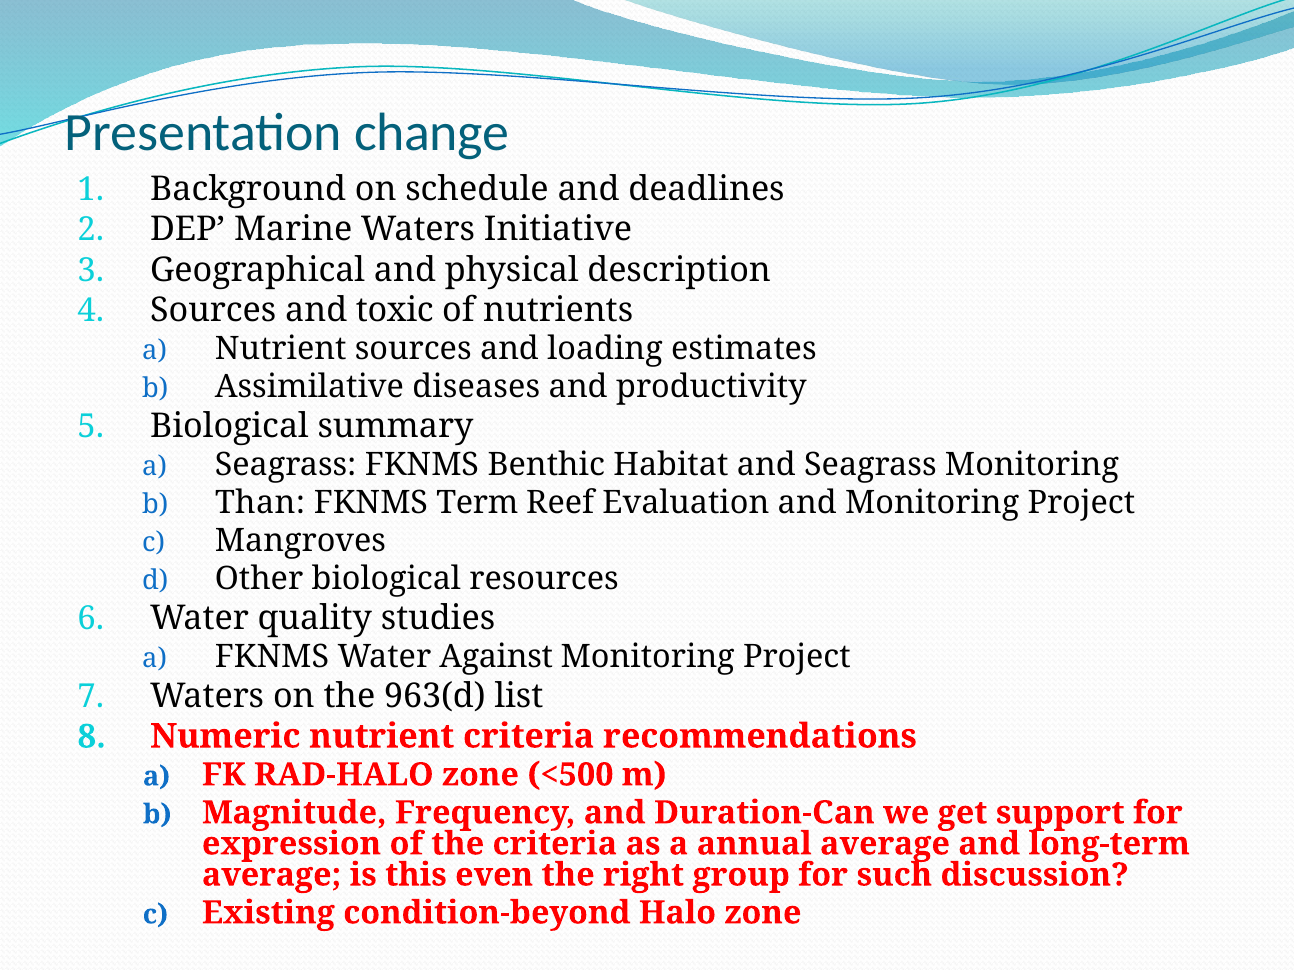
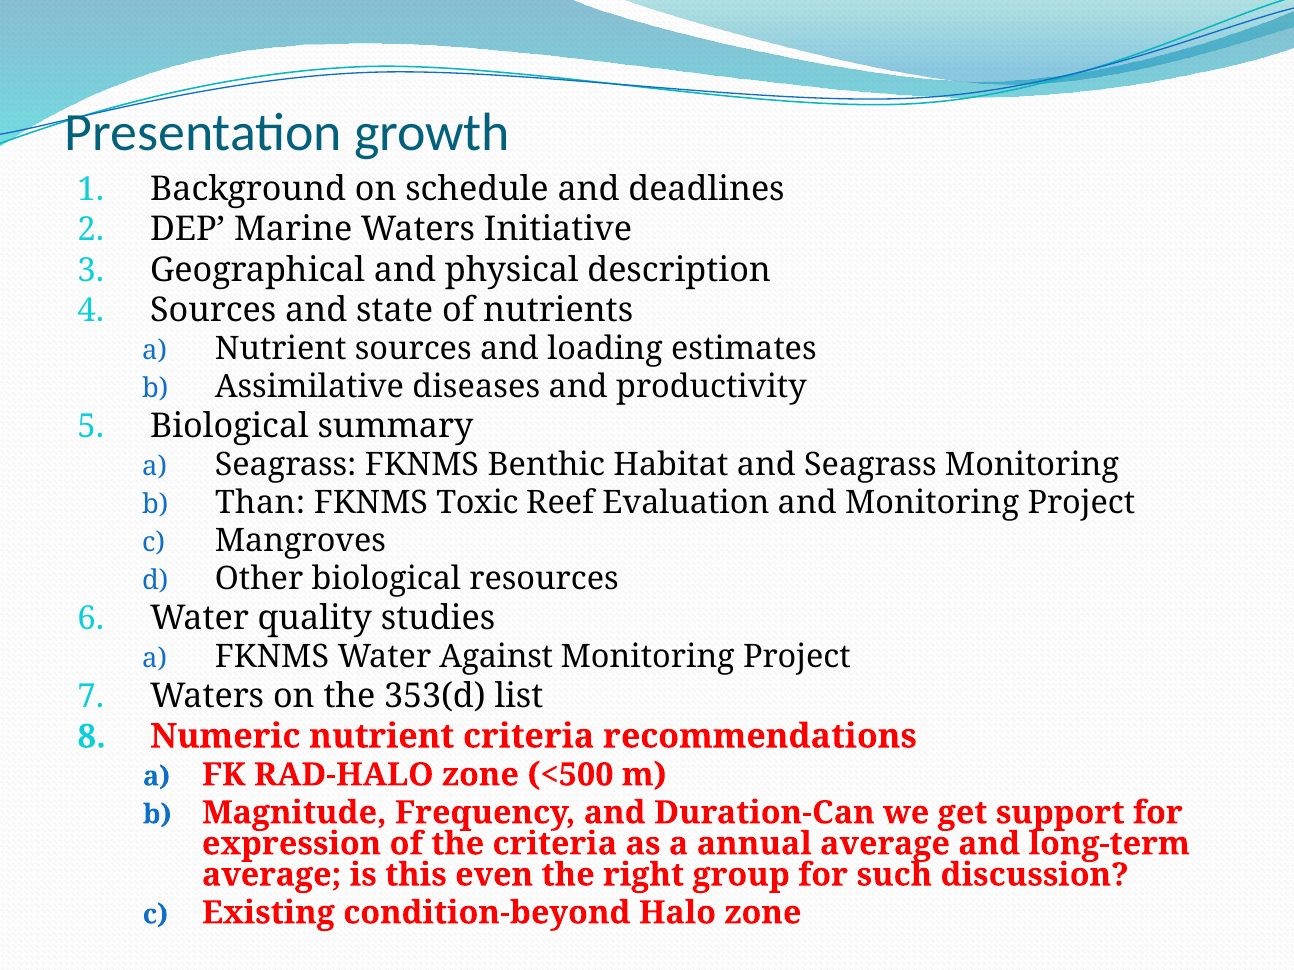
change: change -> growth
toxic: toxic -> state
Term: Term -> Toxic
963(d: 963(d -> 353(d
